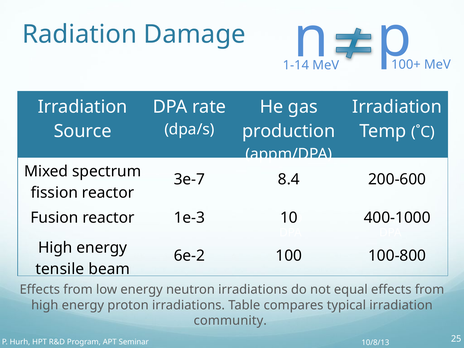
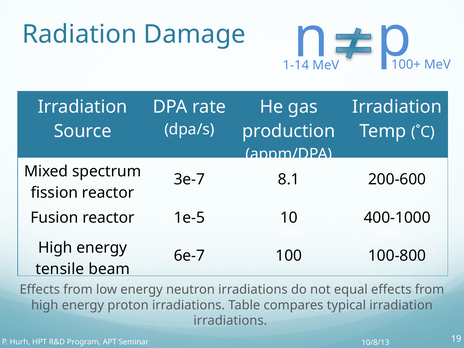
8.4: 8.4 -> 8.1
1e-3: 1e-3 -> 1e-5
6e-2: 6e-2 -> 6e-7
community at (230, 321): community -> irradiations
25: 25 -> 19
